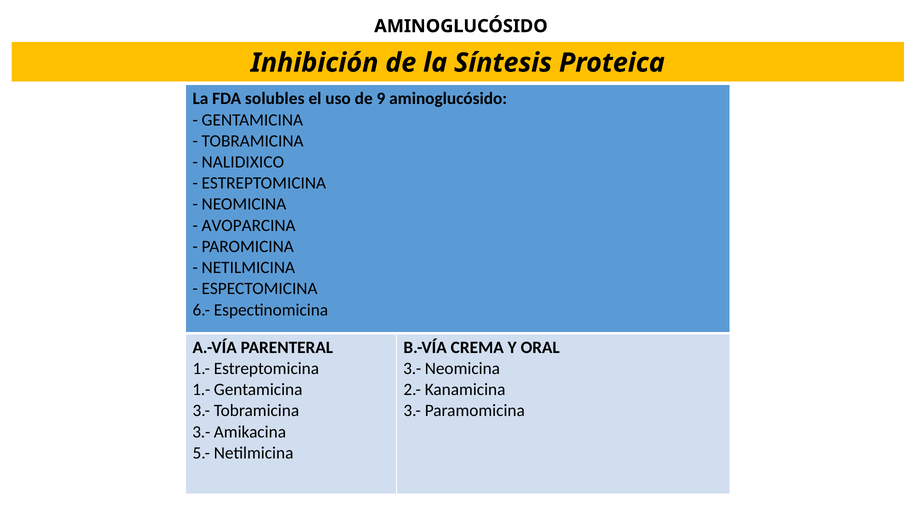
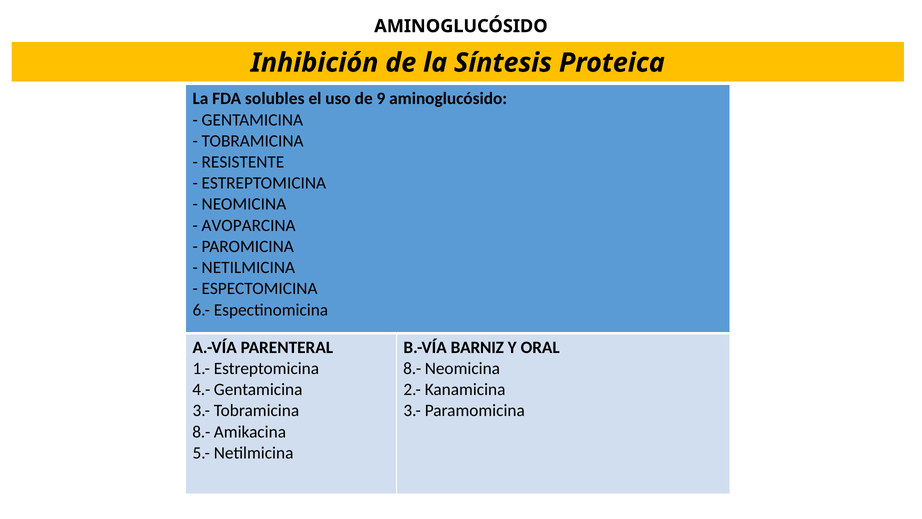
NALIDIXICO: NALIDIXICO -> RESISTENTE
CREMA: CREMA -> BARNIZ
3.- at (412, 368): 3.- -> 8.-
1.- at (201, 389): 1.- -> 4.-
3.- at (201, 432): 3.- -> 8.-
